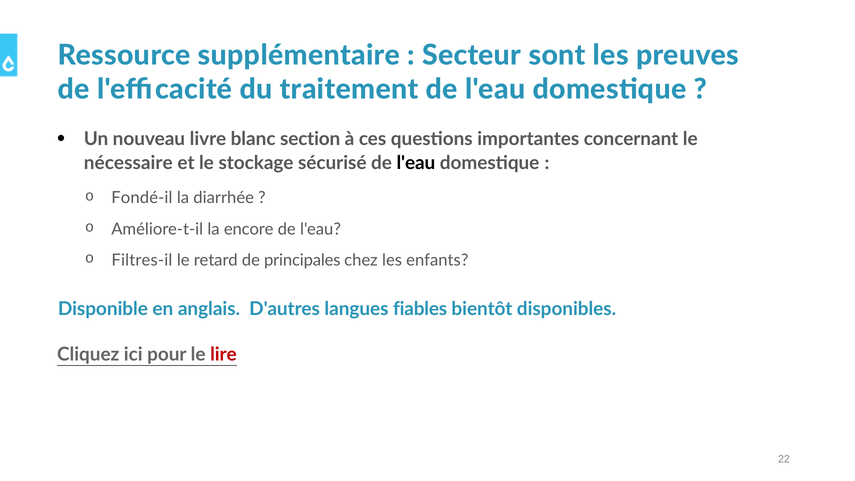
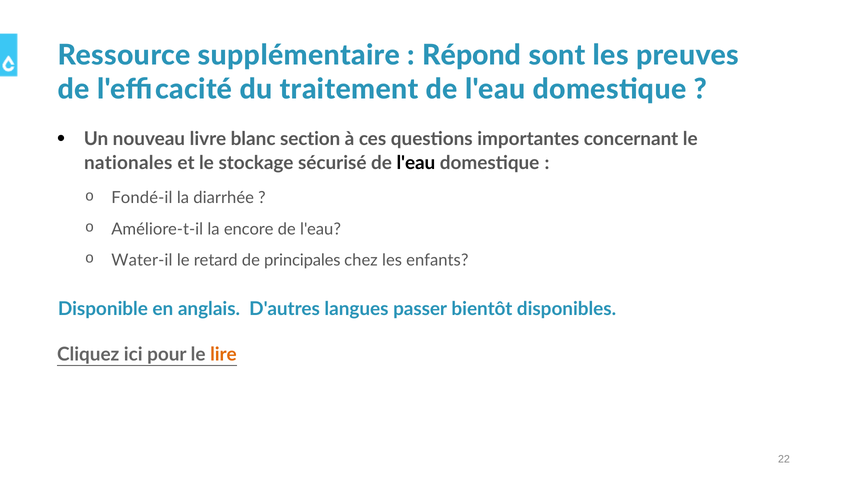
Secteur: Secteur -> Répond
nécessaire: nécessaire -> nationales
Filtres-il: Filtres-il -> Water-il
fiables: fiables -> passer
lire colour: red -> orange
